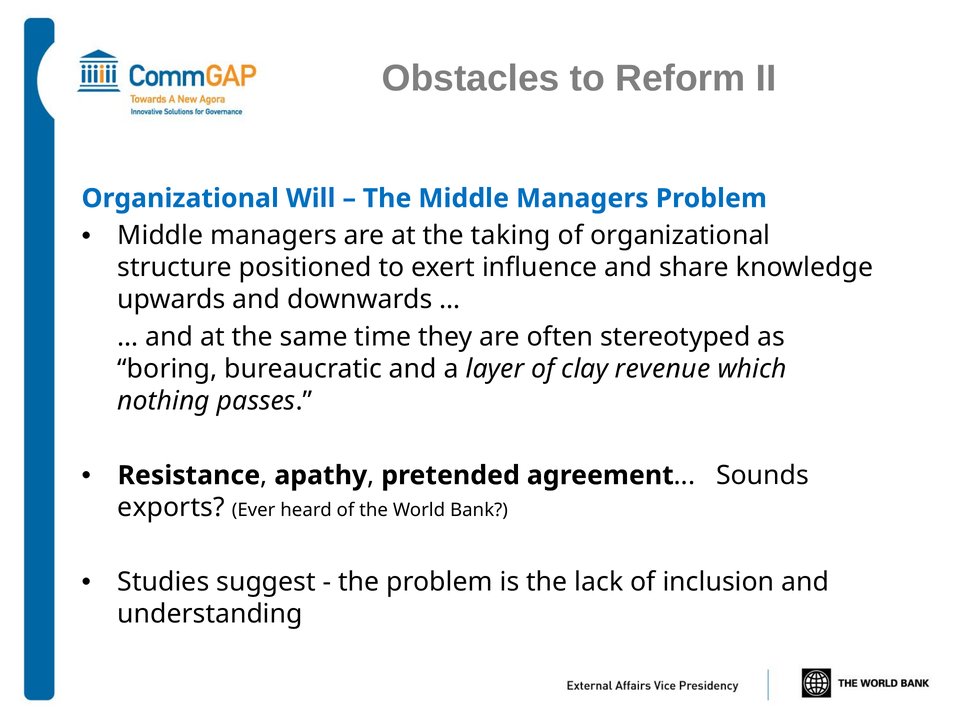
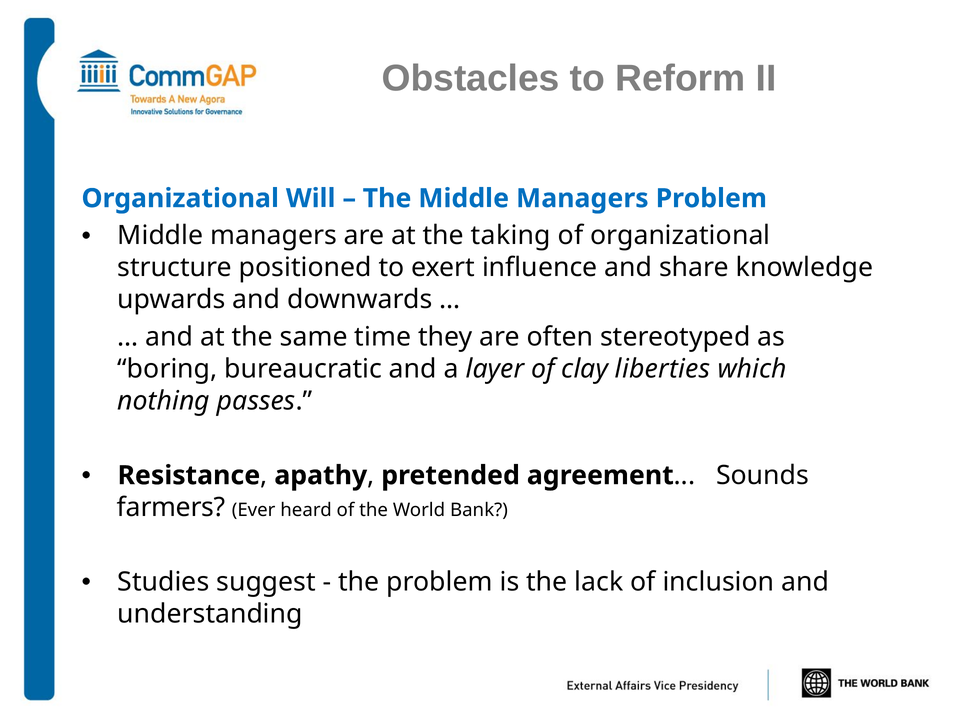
revenue: revenue -> liberties
exports: exports -> farmers
